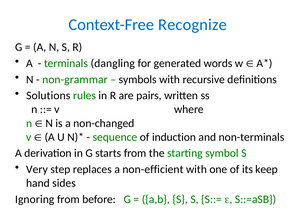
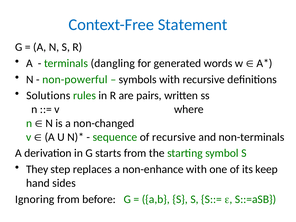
Recognize: Recognize -> Statement
non-grammar: non-grammar -> non-powerful
of induction: induction -> recursive
Very: Very -> They
non-efficient: non-efficient -> non-enhance
